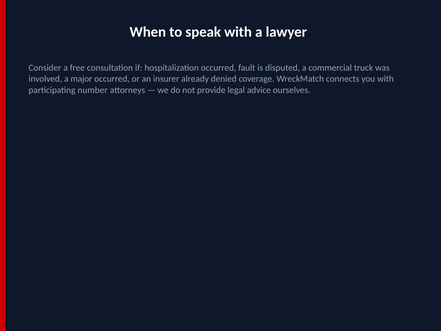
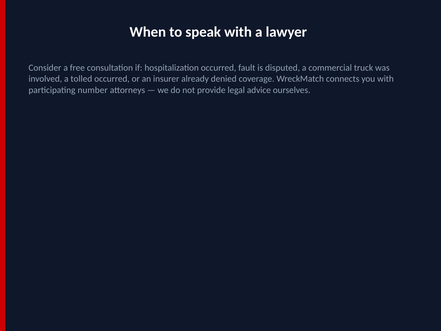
major: major -> tolled
